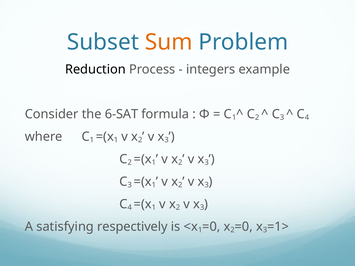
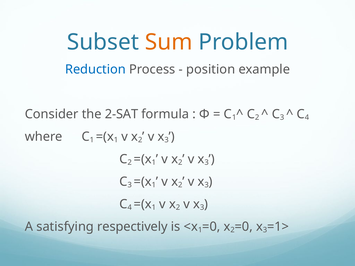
Reduction colour: black -> blue
integers: integers -> position
6-SAT: 6-SAT -> 2-SAT
